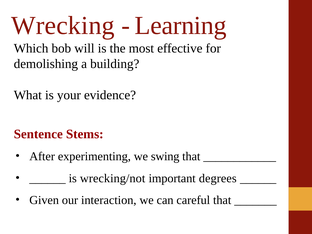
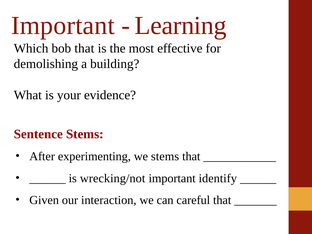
Wrecking at (63, 25): Wrecking -> Important
bob will: will -> that
we swing: swing -> stems
degrees: degrees -> identify
